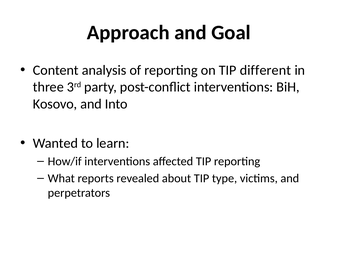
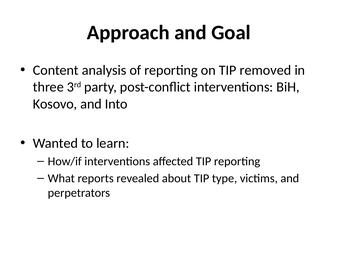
different: different -> removed
